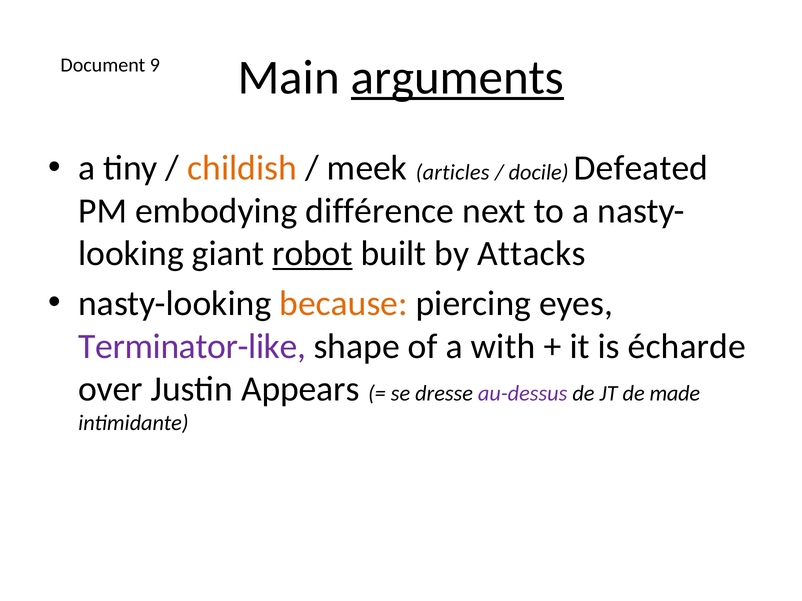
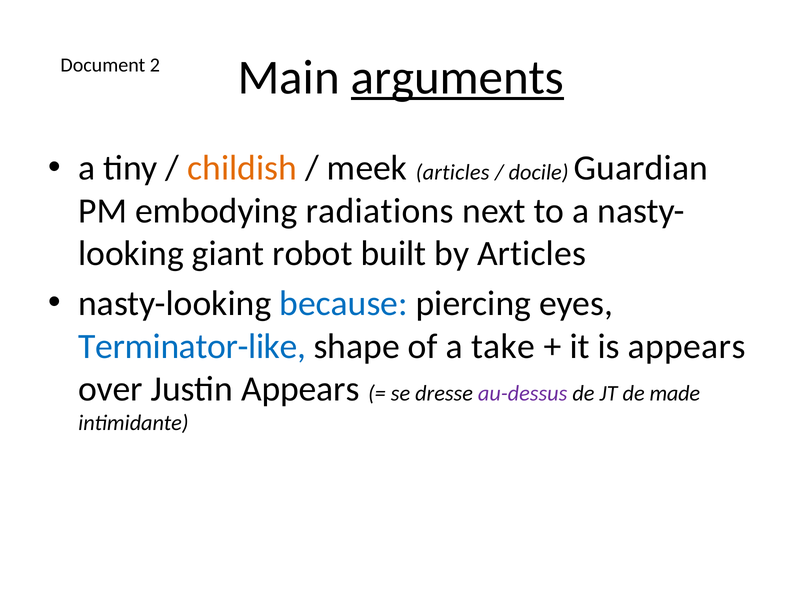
9: 9 -> 2
Defeated: Defeated -> Guardian
différence: différence -> radiations
robot underline: present -> none
by Attacks: Attacks -> Articles
because colour: orange -> blue
Terminator-like colour: purple -> blue
with: with -> take
is écharde: écharde -> appears
